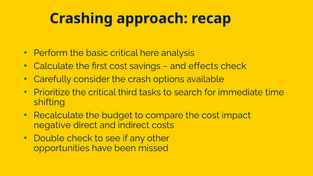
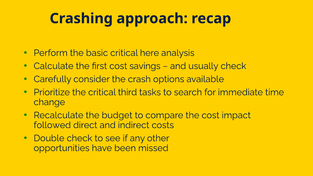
effects: effects -> usually
shifting: shifting -> change
negative: negative -> followed
